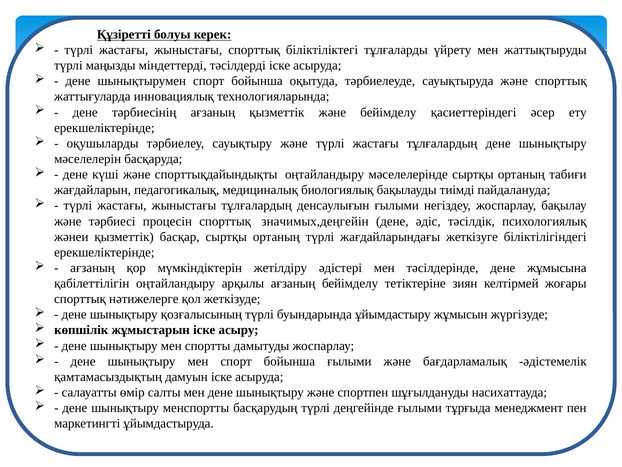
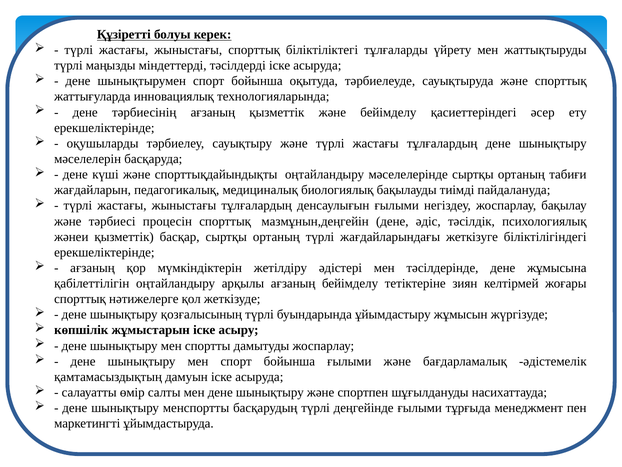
значимых,деңгейін: значимых,деңгейін -> мазмұнын,деңгейін
